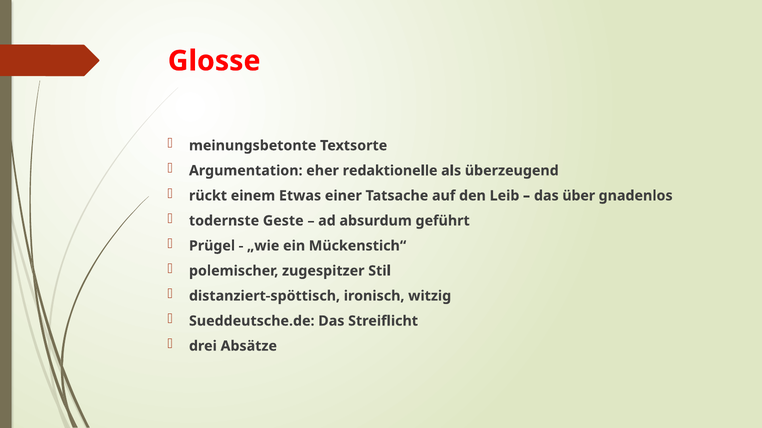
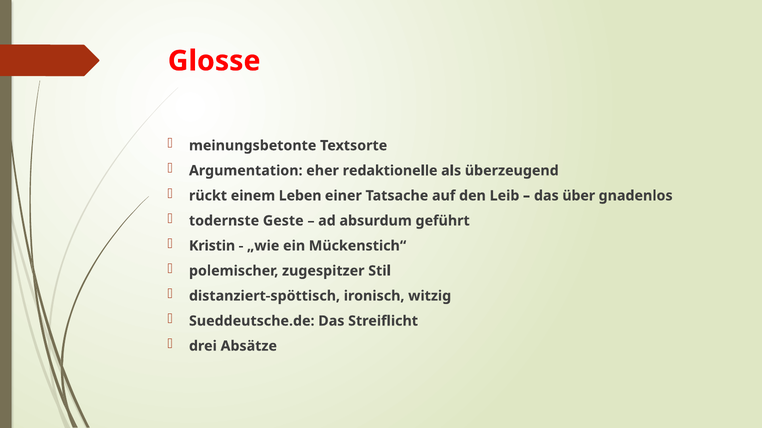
Etwas: Etwas -> Leben
Prügel: Prügel -> Kristin
